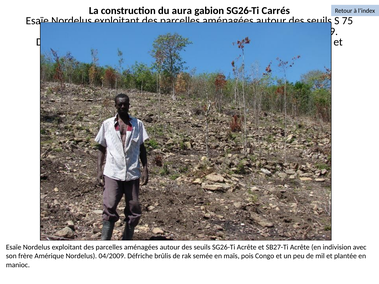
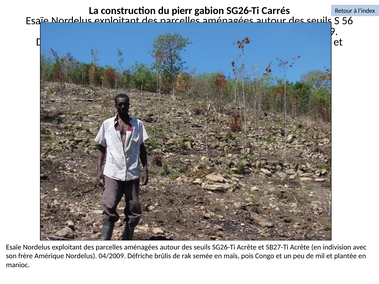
aura: aura -> pierr
75: 75 -> 56
